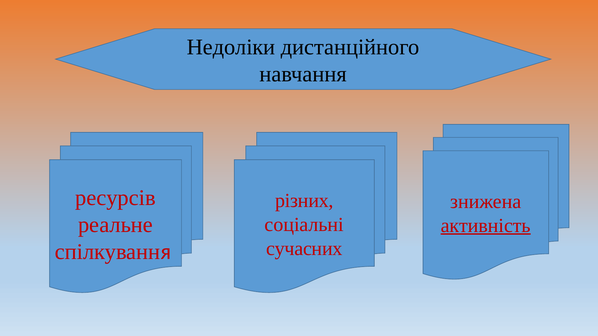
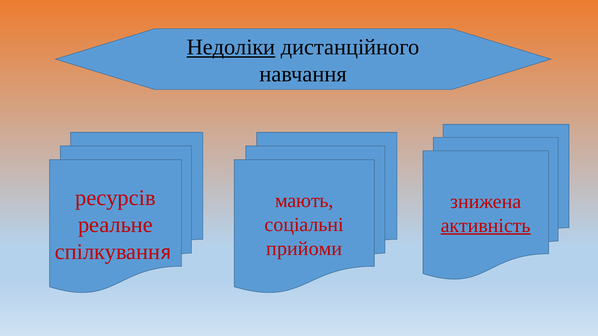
Недоліки underline: none -> present
різних: різних -> мають
сучасних: сучасних -> прийоми
